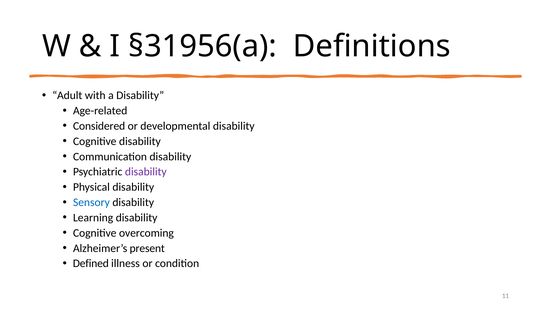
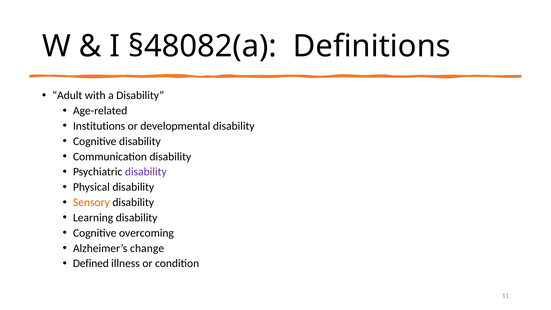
§31956(a: §31956(a -> §48082(a
Considered: Considered -> Institutions
Sensory colour: blue -> orange
present: present -> change
